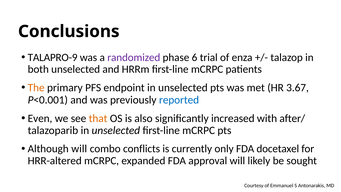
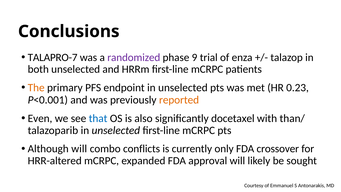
TALAPRO-9: TALAPRO-9 -> TALAPRO-7
6: 6 -> 9
3.67: 3.67 -> 0.23
reported colour: blue -> orange
that colour: orange -> blue
increased: increased -> docetaxel
after/: after/ -> than/
docetaxel: docetaxel -> crossover
